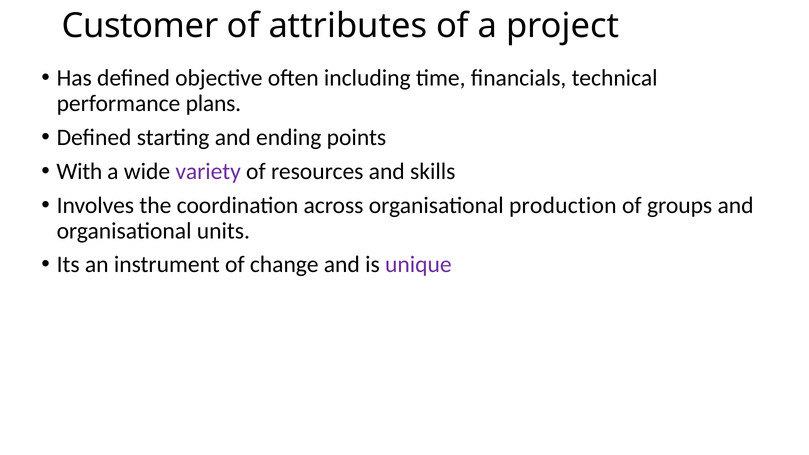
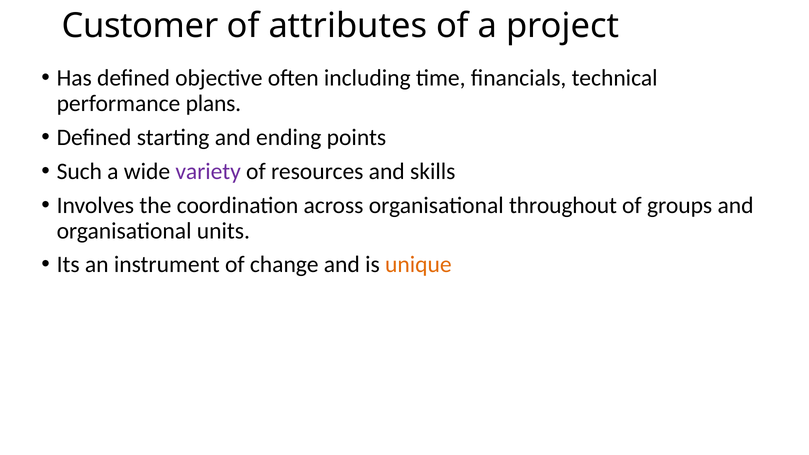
With: With -> Such
production: production -> throughout
unique colour: purple -> orange
